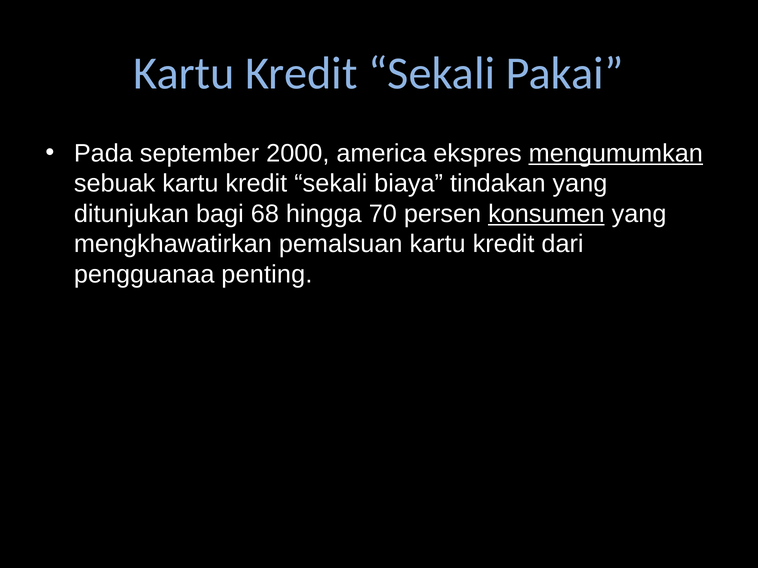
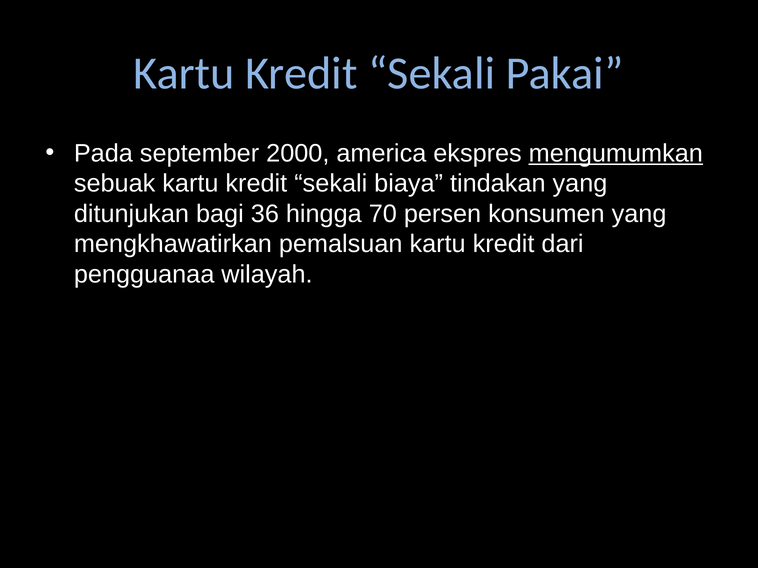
68: 68 -> 36
konsumen underline: present -> none
penting: penting -> wilayah
